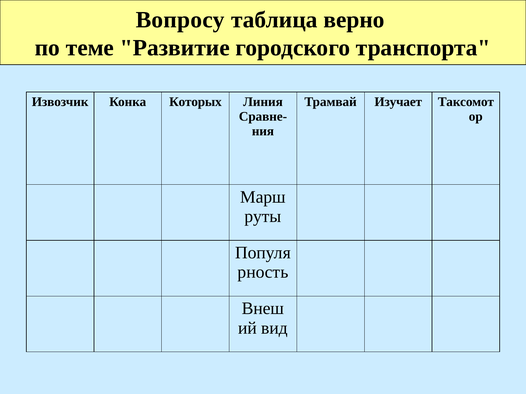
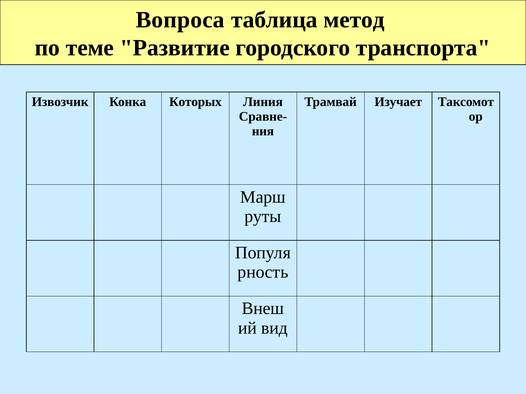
Вопросу: Вопросу -> Вопроса
верно: верно -> метод
